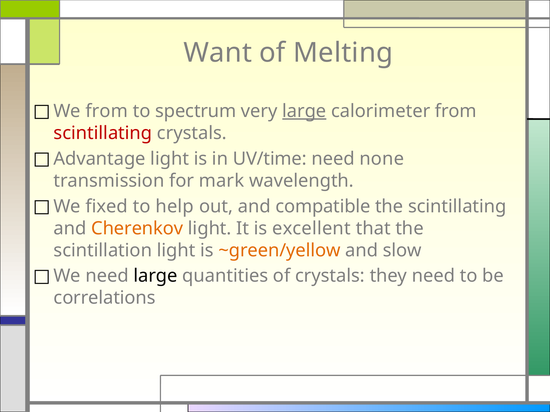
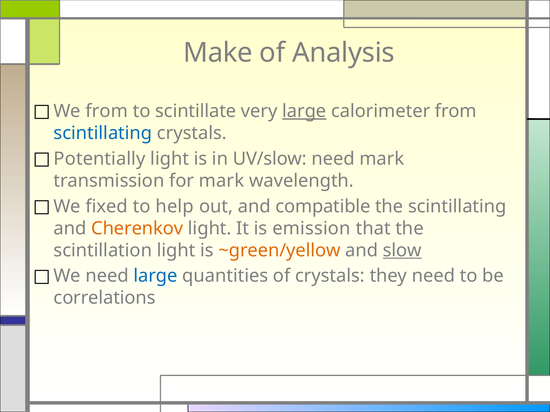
Want: Want -> Make
Melting: Melting -> Analysis
spectrum: spectrum -> scintillate
scintillating at (103, 133) colour: red -> blue
Advantage: Advantage -> Potentially
UV/time: UV/time -> UV/slow
need none: none -> mark
excellent: excellent -> emission
slow underline: none -> present
large at (155, 276) colour: black -> blue
